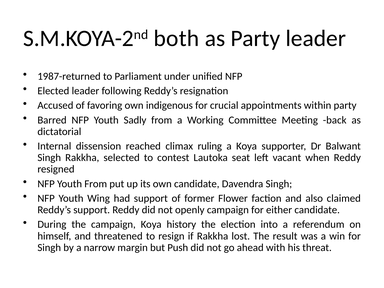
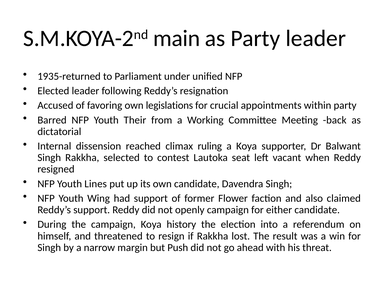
both: both -> main
1987-returned: 1987-returned -> 1935-returned
indigenous: indigenous -> legislations
Sadly: Sadly -> Their
Youth From: From -> Lines
